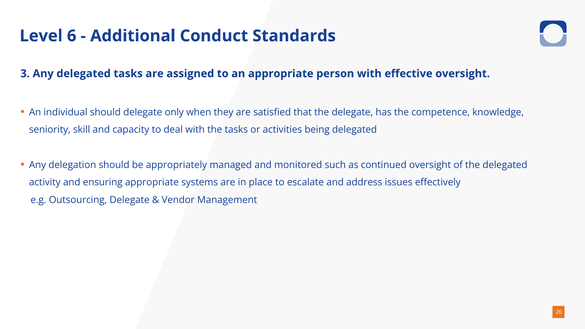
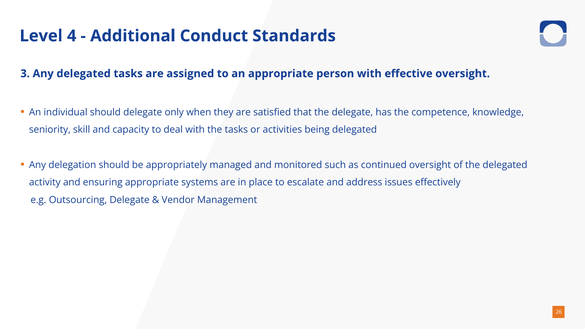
6: 6 -> 4
